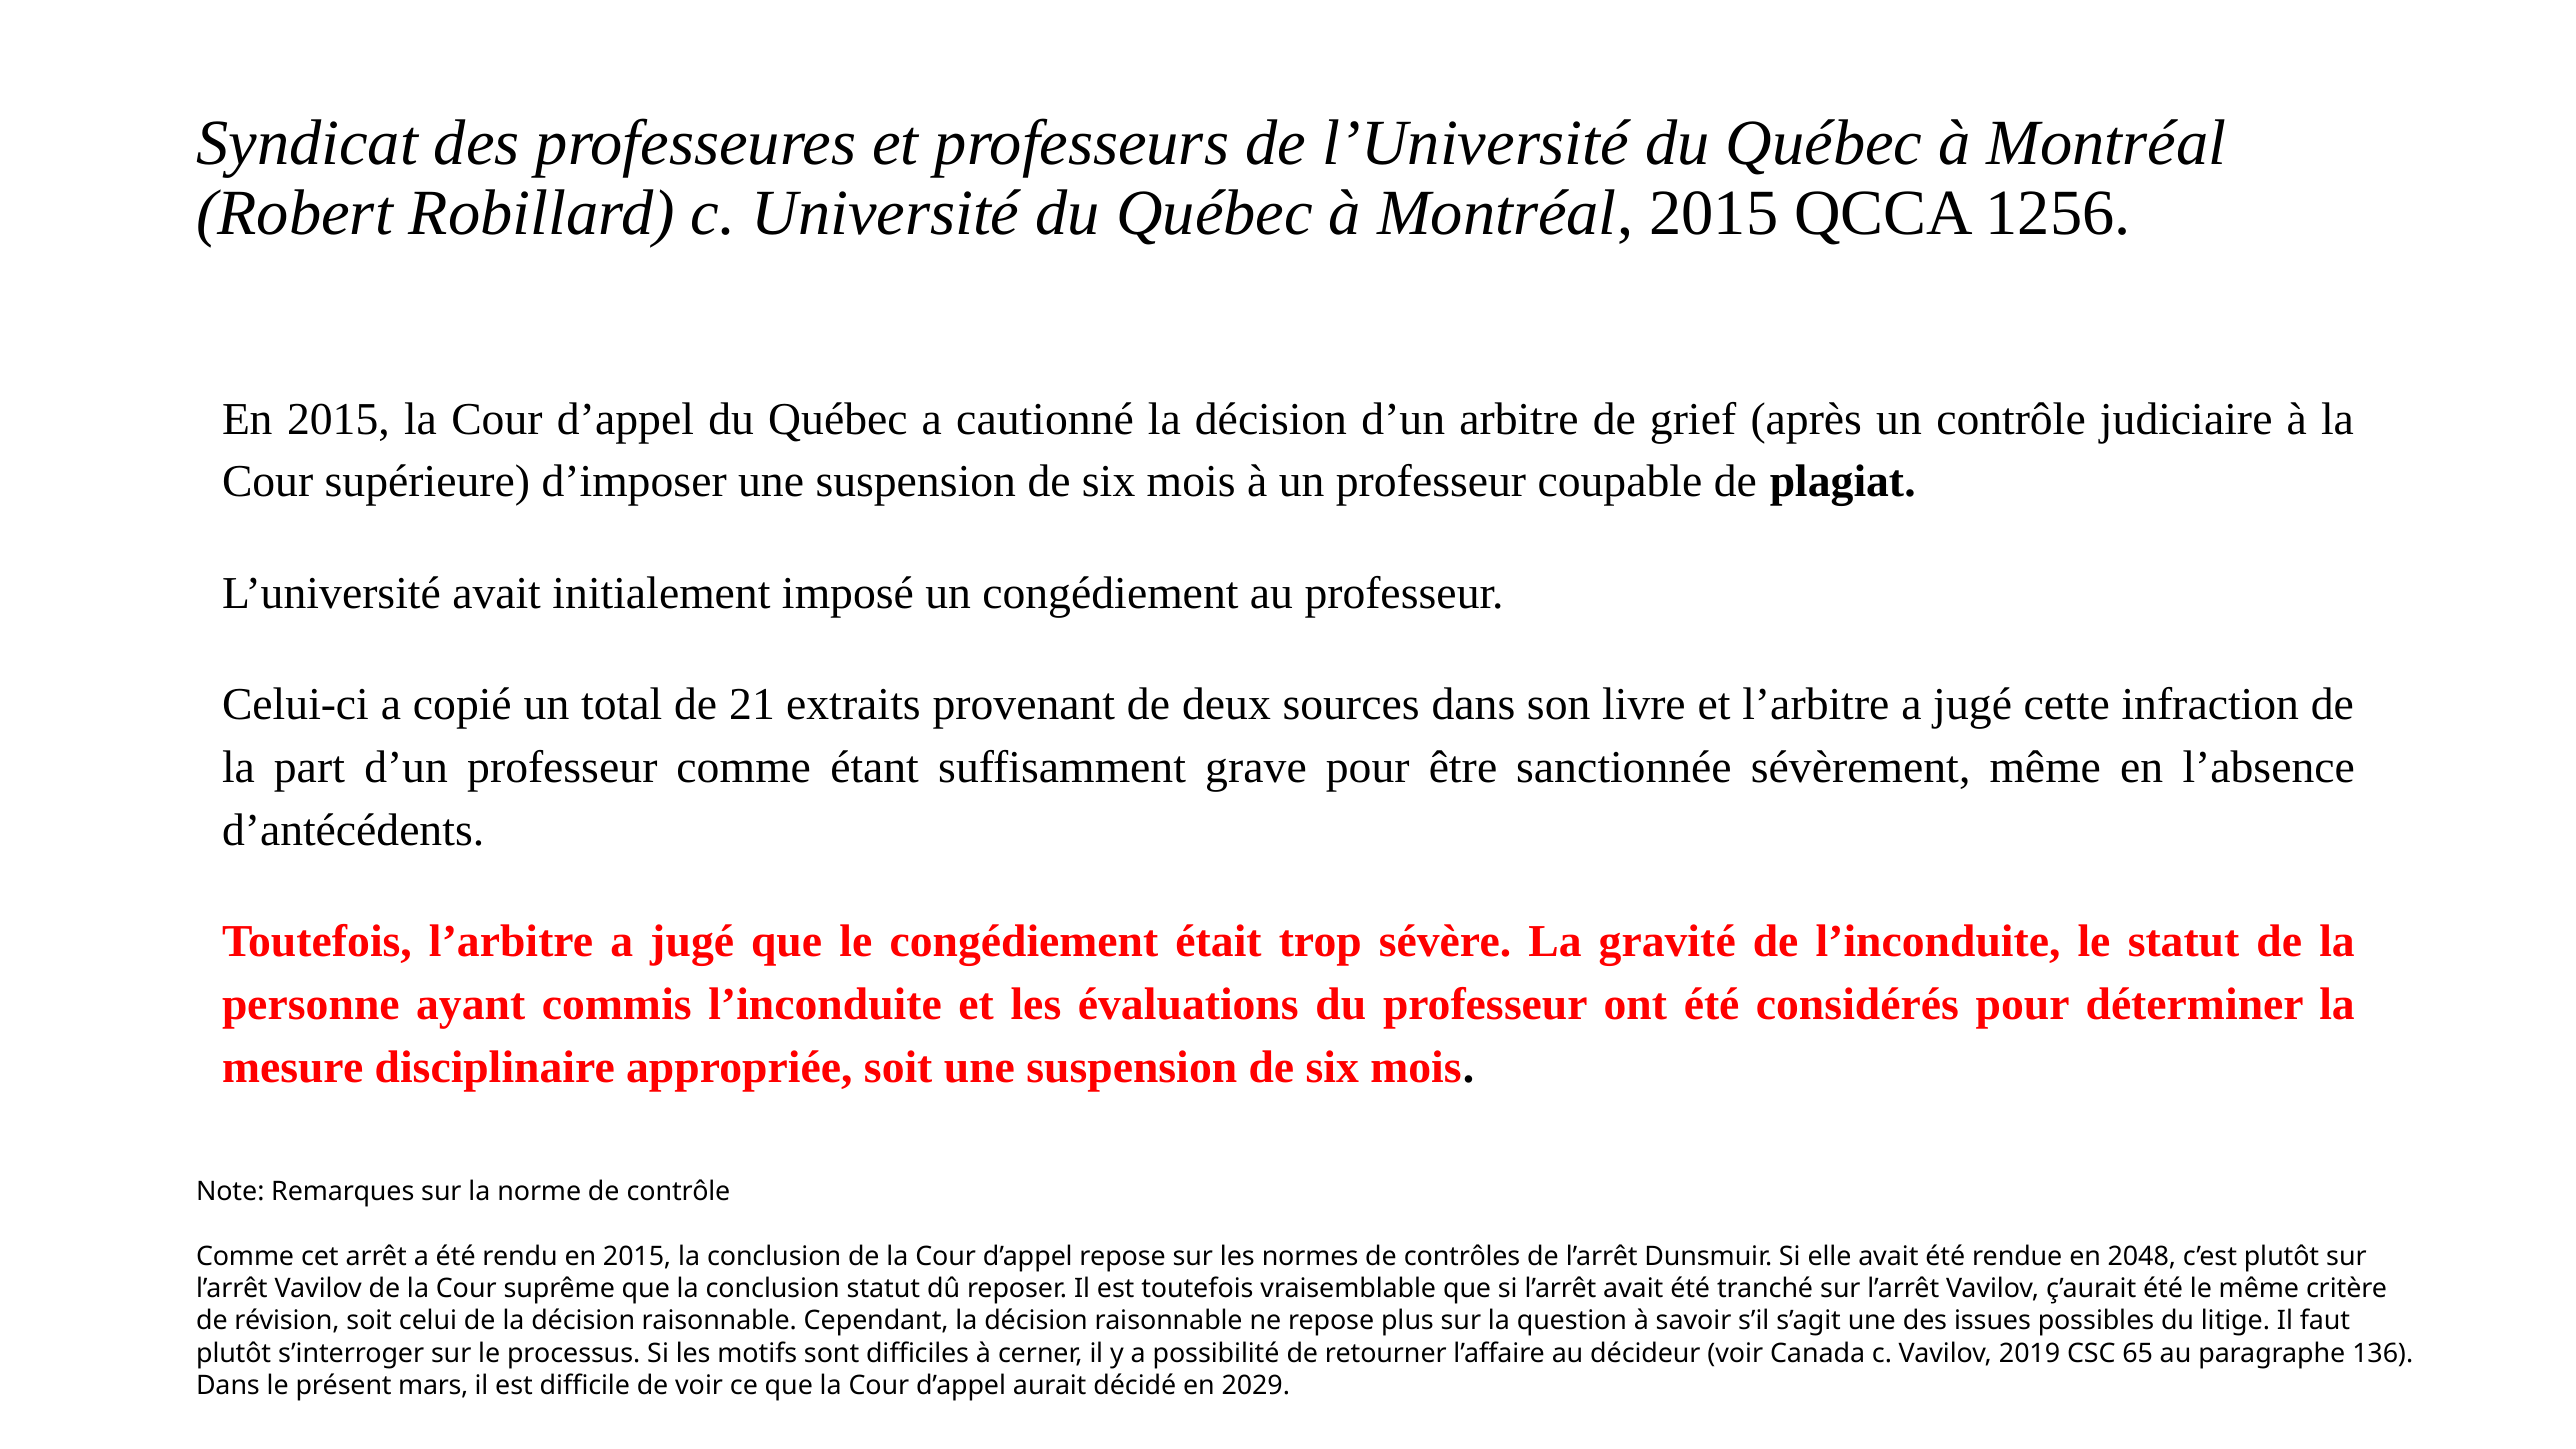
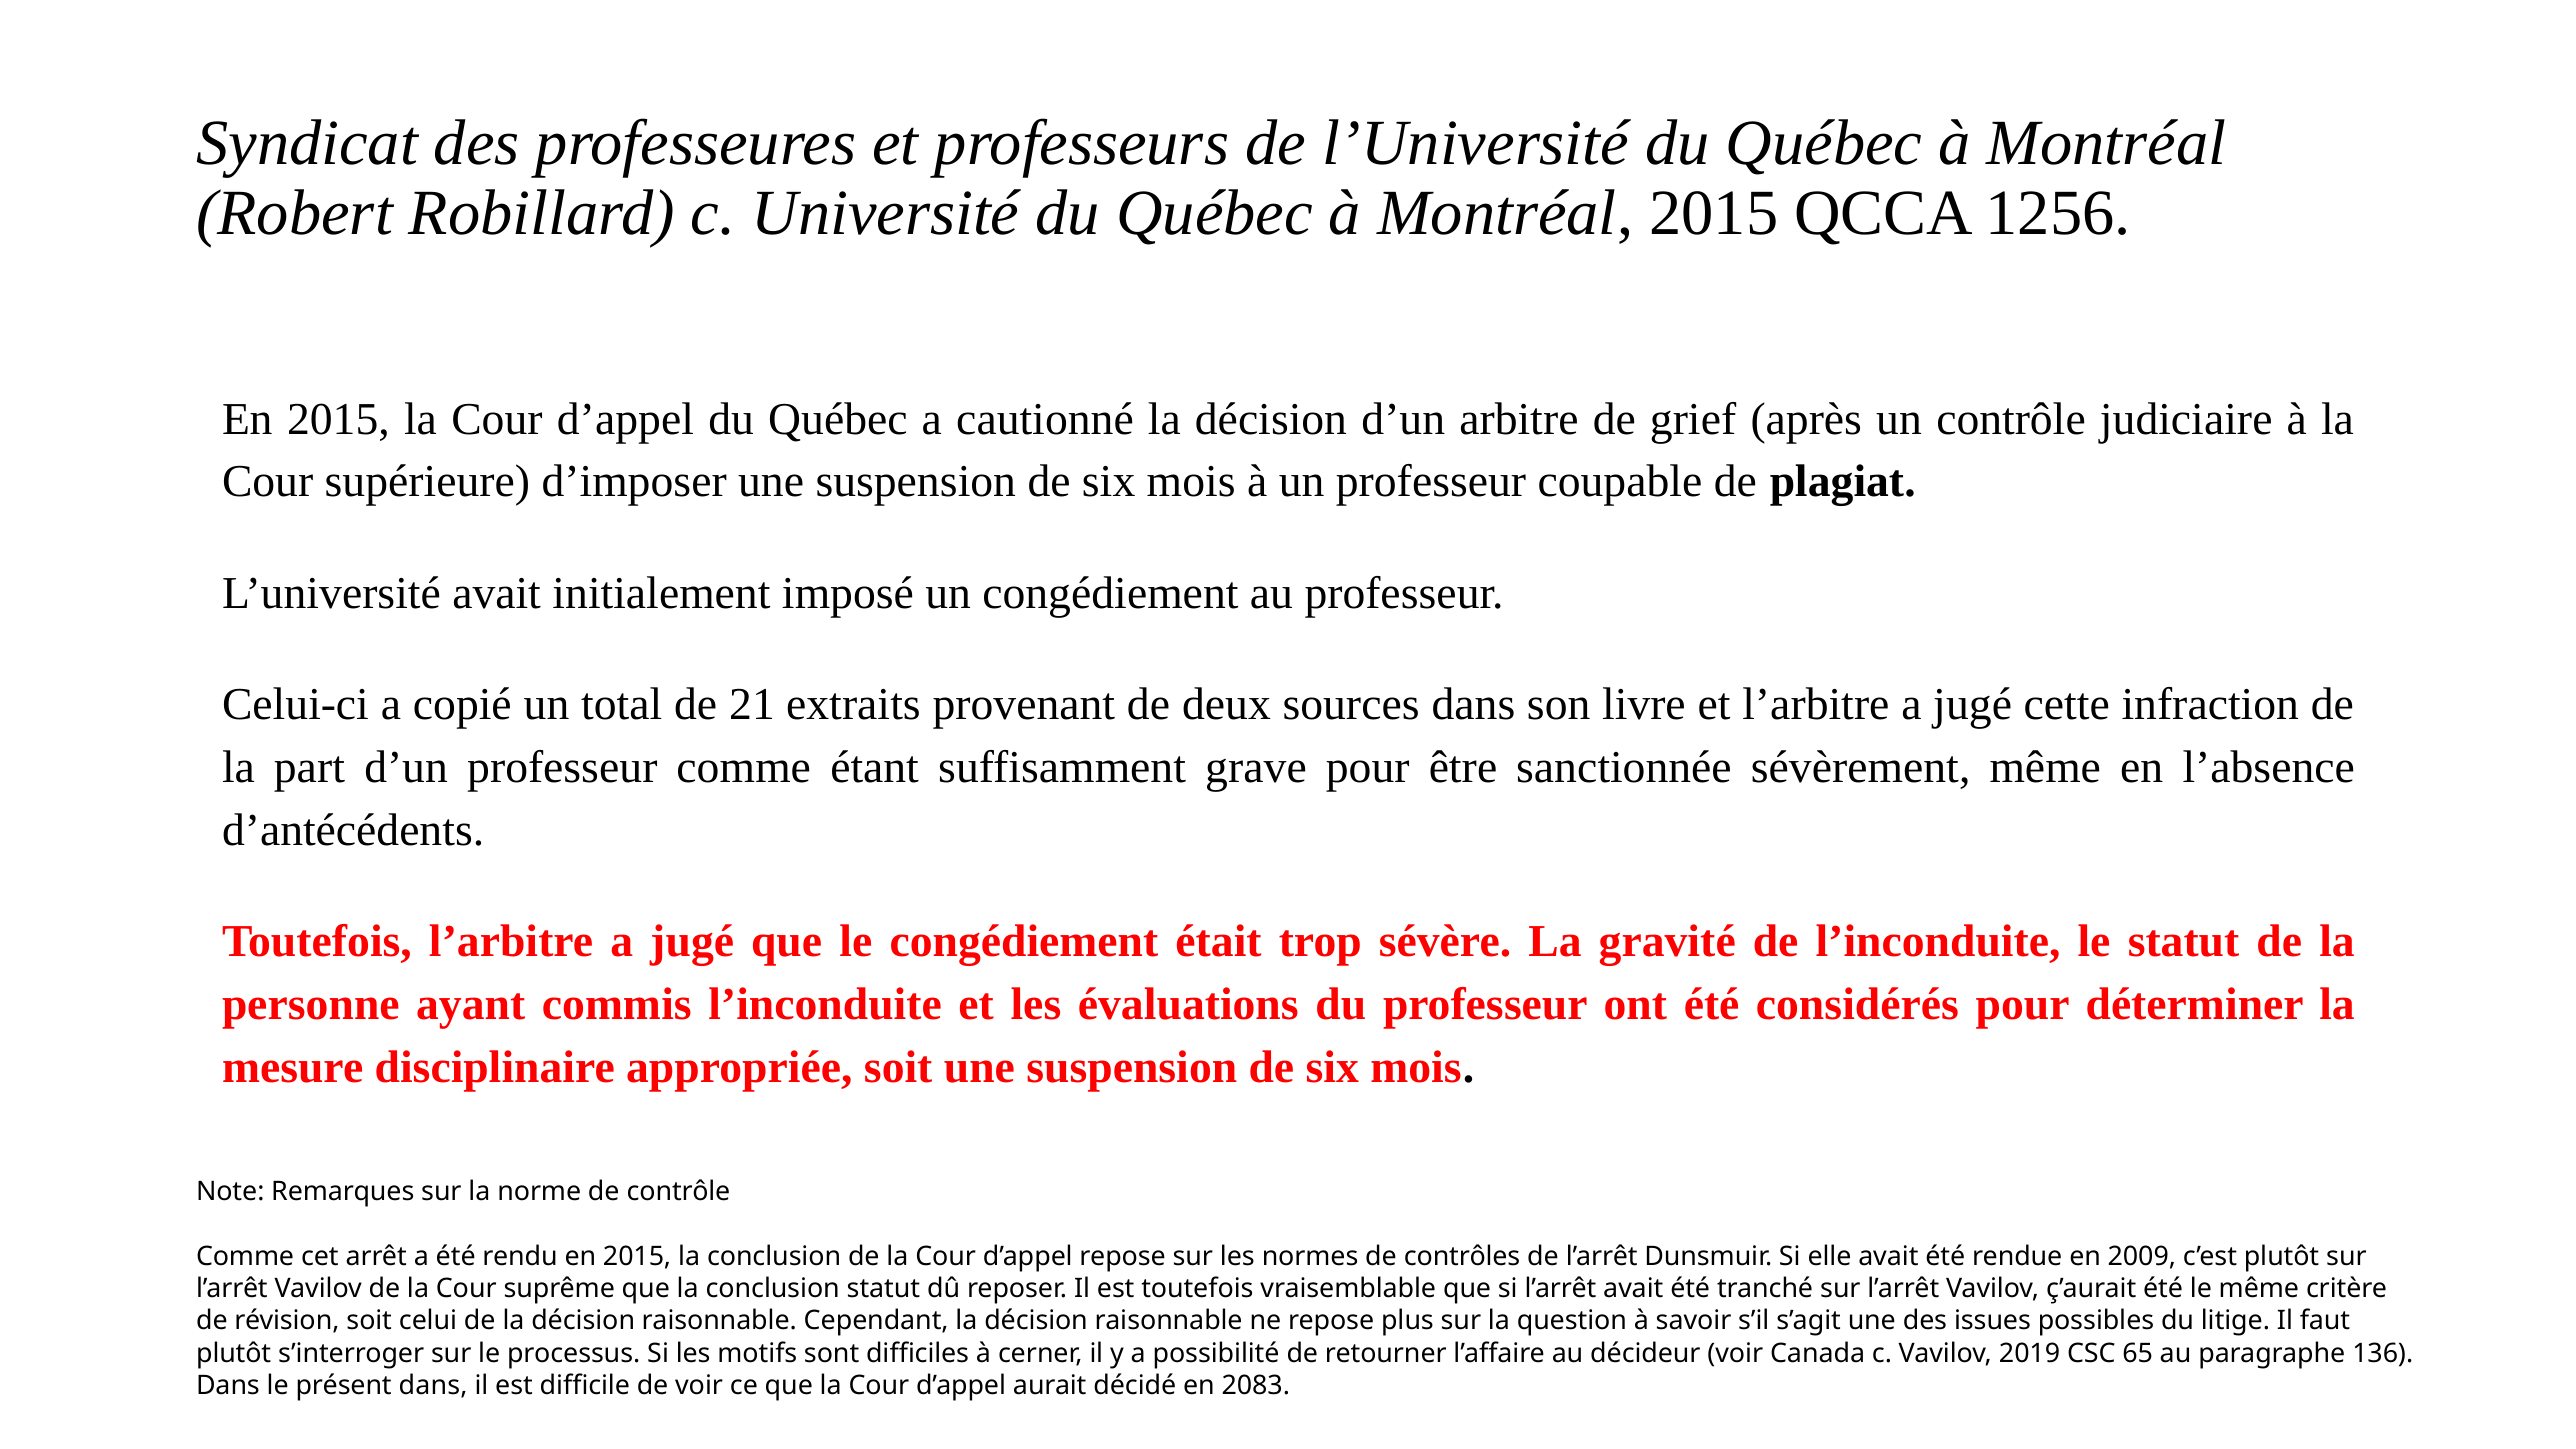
2048: 2048 -> 2009
présent mars: mars -> dans
2029: 2029 -> 2083
